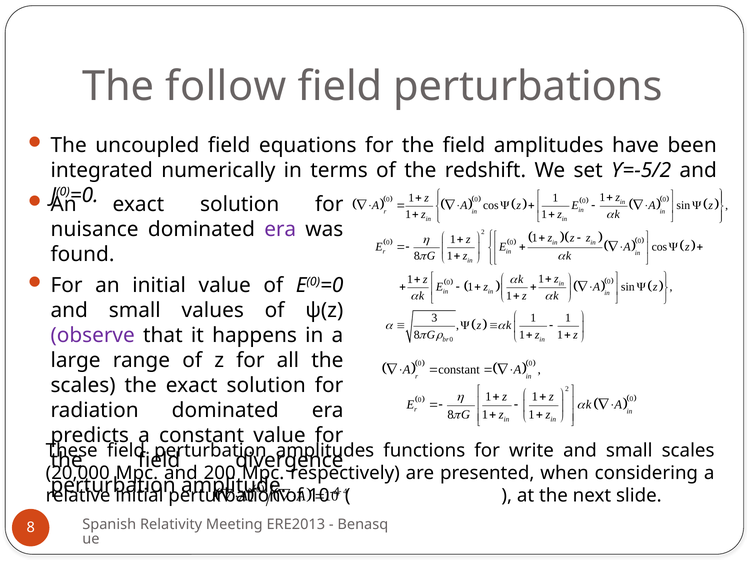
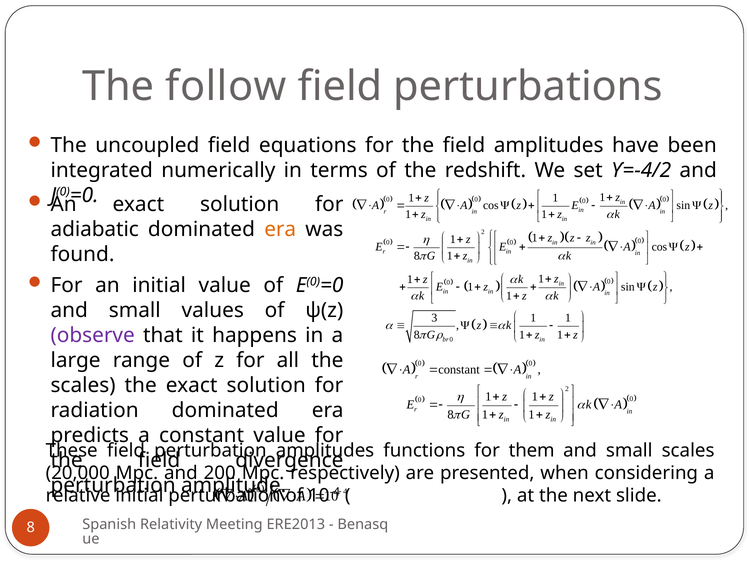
ϒ=-5/2: ϒ=-5/2 -> ϒ=-4/2
nuisance: nuisance -> adiabatic
era at (280, 229) colour: purple -> orange
write: write -> them
